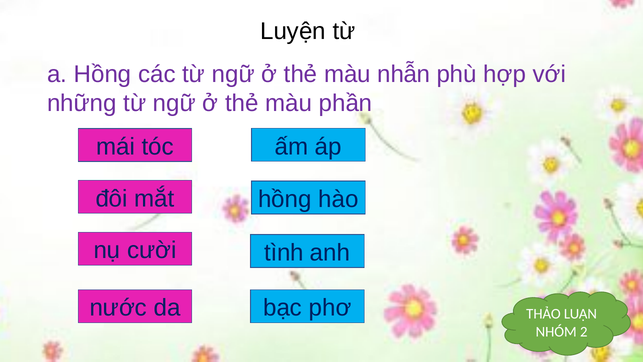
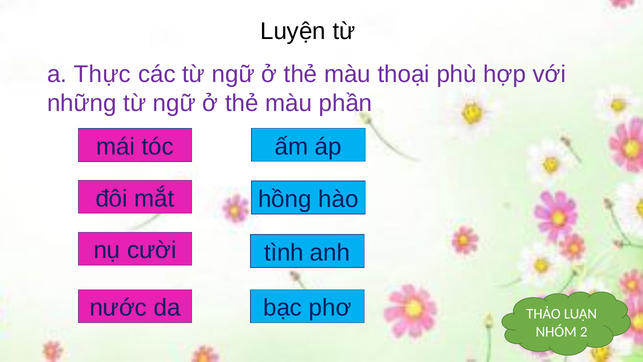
a Hồng: Hồng -> Thực
nhẫn: nhẫn -> thoại
